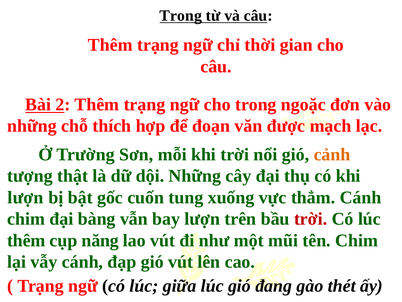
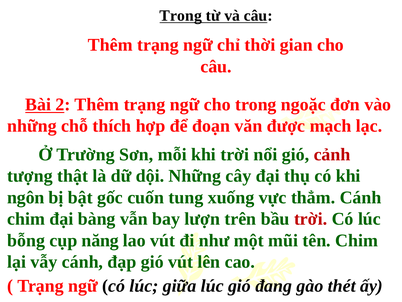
cảnh colour: orange -> red
lượn at (26, 197): lượn -> ngôn
thêm at (26, 240): thêm -> bỗng
